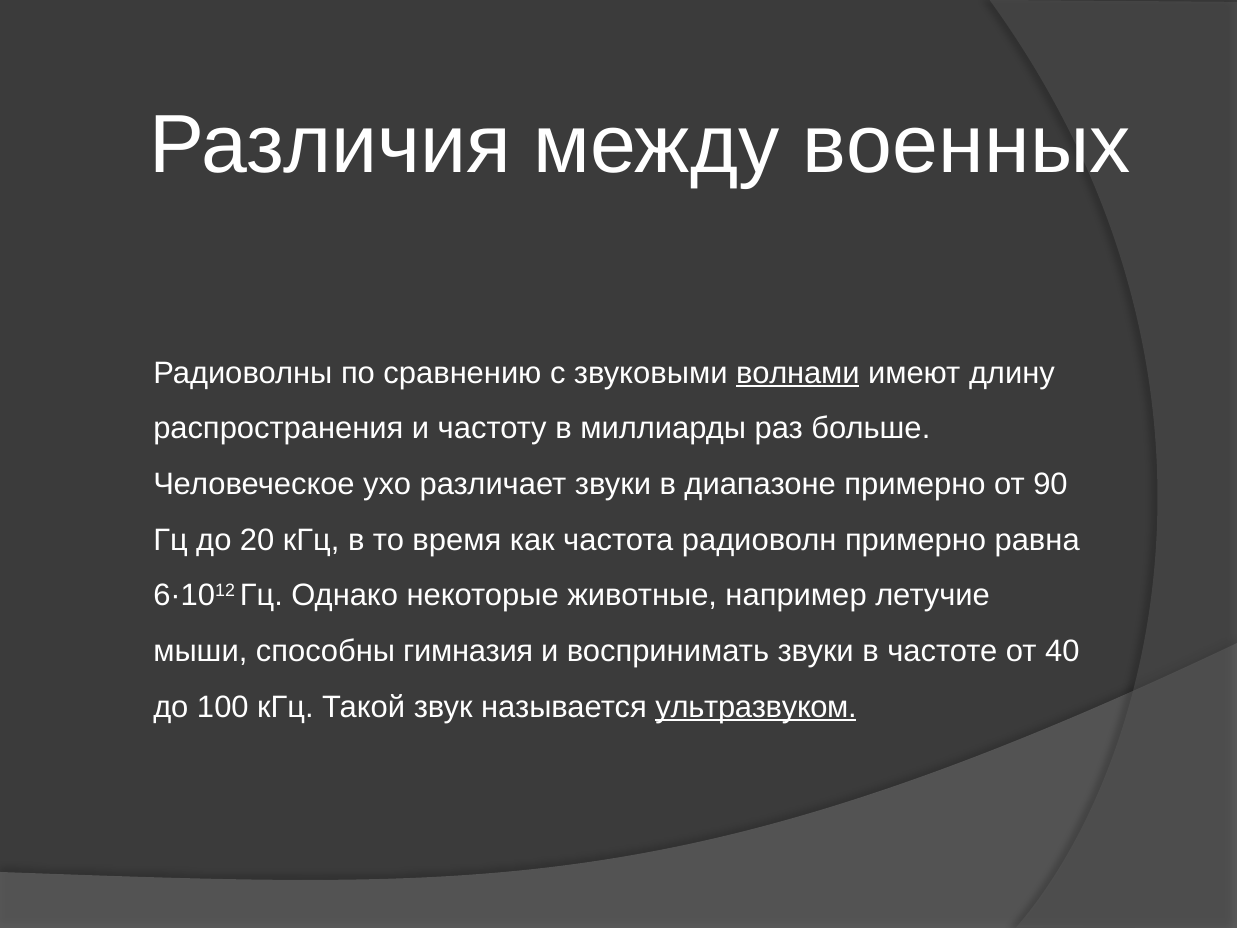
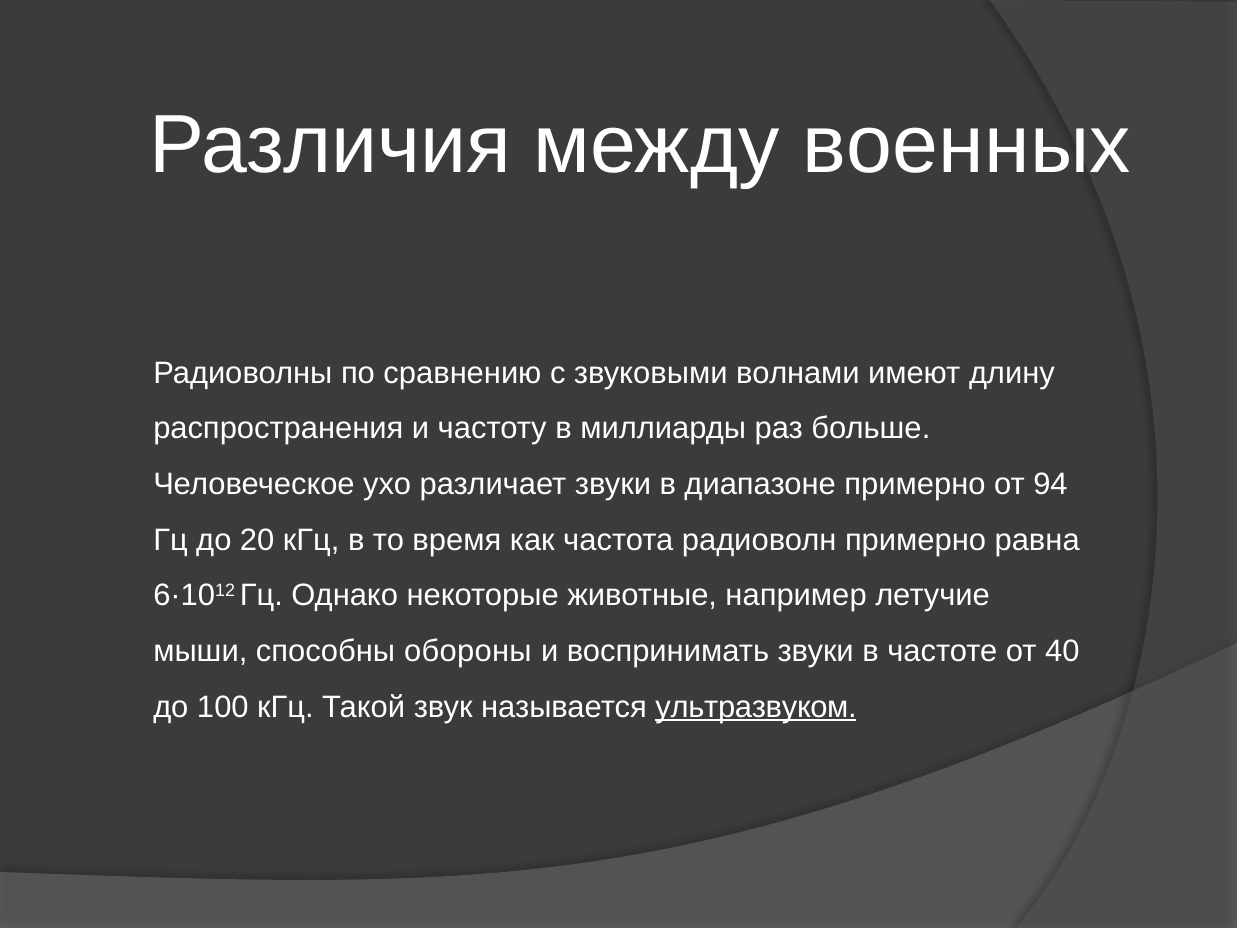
волнами underline: present -> none
90: 90 -> 94
гимназия: гимназия -> обороны
